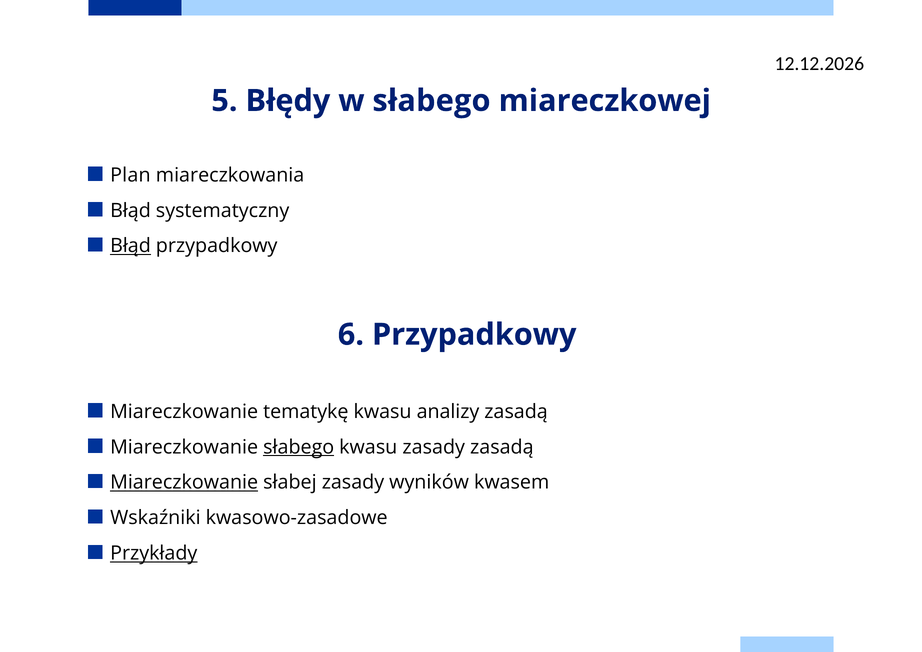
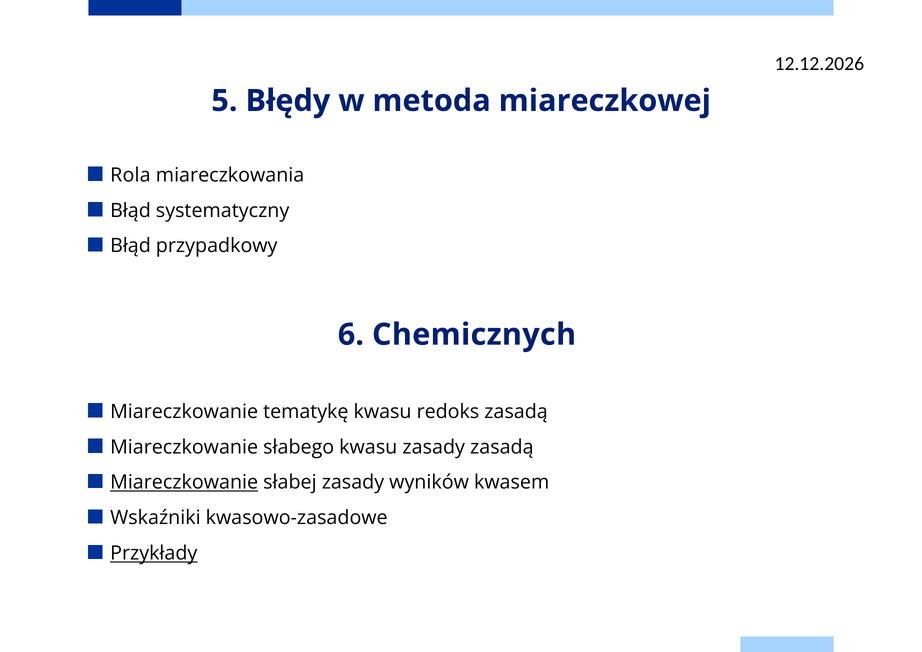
w słabego: słabego -> metoda
Plan: Plan -> Rola
Błąd at (131, 246) underline: present -> none
6 Przypadkowy: Przypadkowy -> Chemicznych
analizy: analizy -> redoks
słabego at (299, 447) underline: present -> none
